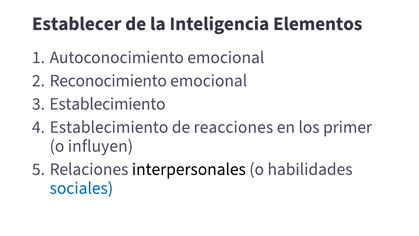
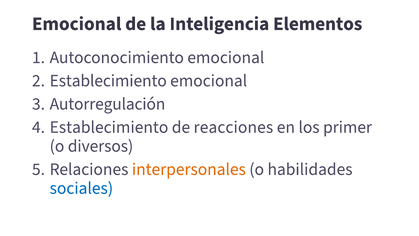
Establecer at (77, 24): Establecer -> Emocional
Reconocimiento at (108, 80): Reconocimiento -> Establecimiento
Establecimiento at (107, 104): Establecimiento -> Autorregulación
influyen: influyen -> diversos
interpersonales colour: black -> orange
